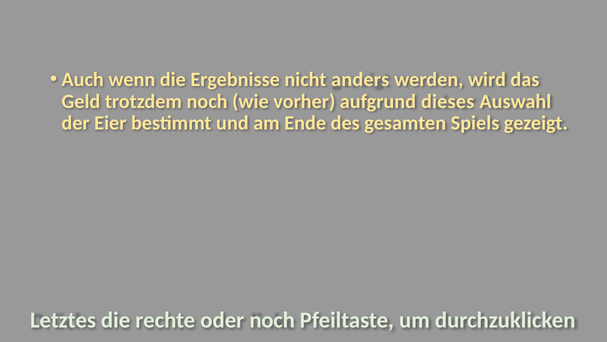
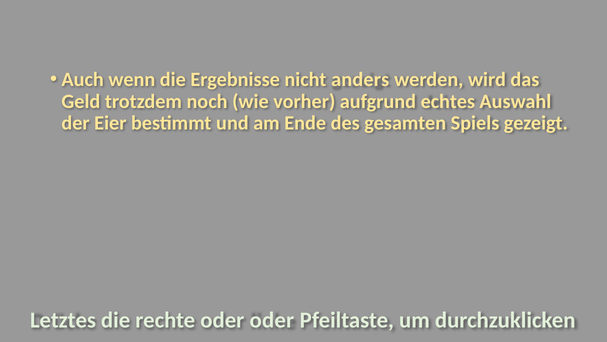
dieses: dieses -> echtes
oder noch: noch -> oder
